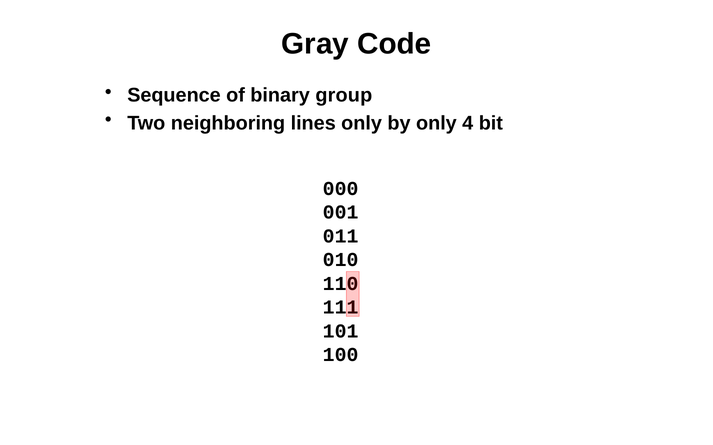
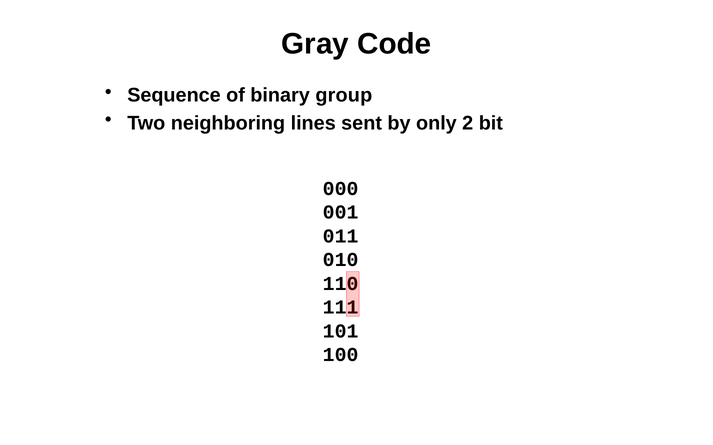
lines only: only -> sent
4: 4 -> 2
